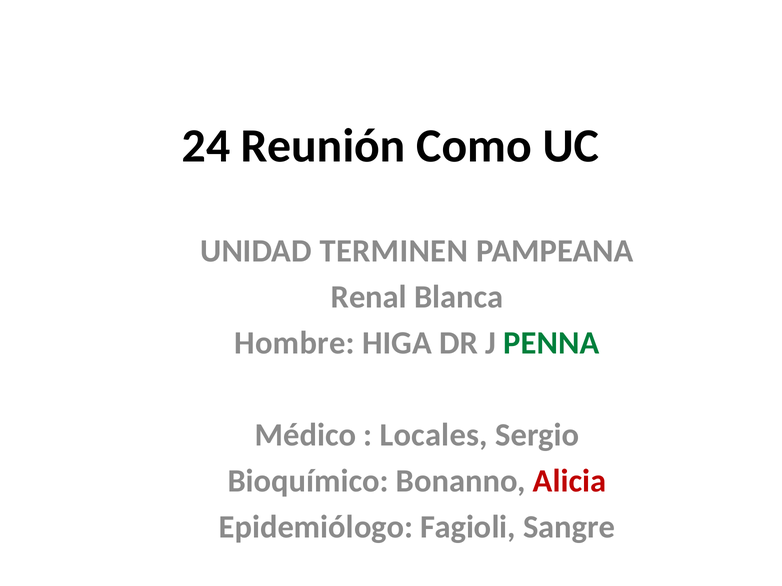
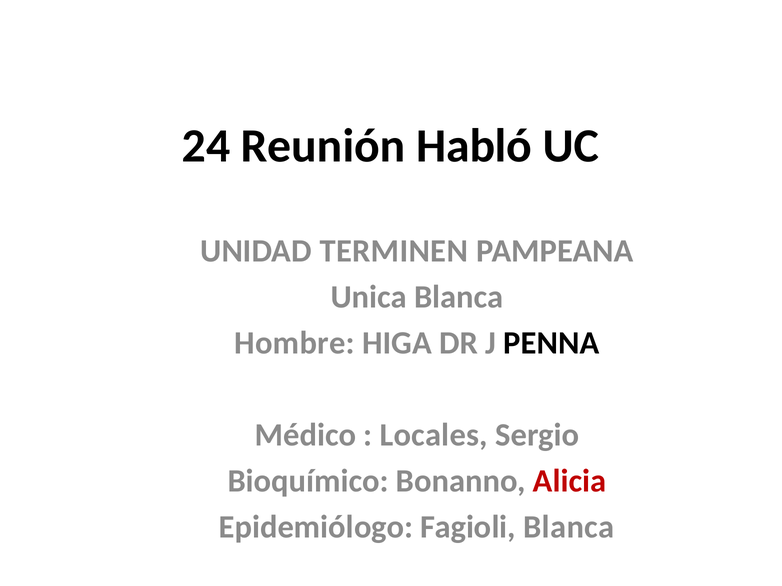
Como: Como -> Habló
Renal: Renal -> Unica
PENNA colour: green -> black
Fagioli Sangre: Sangre -> Blanca
